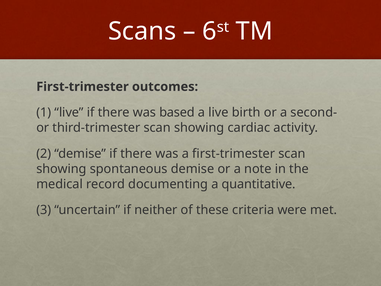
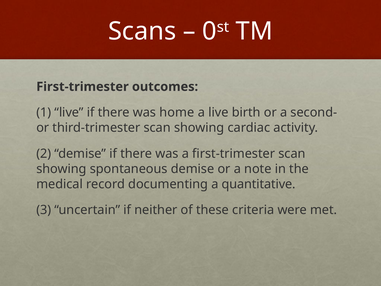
6: 6 -> 0
based: based -> home
